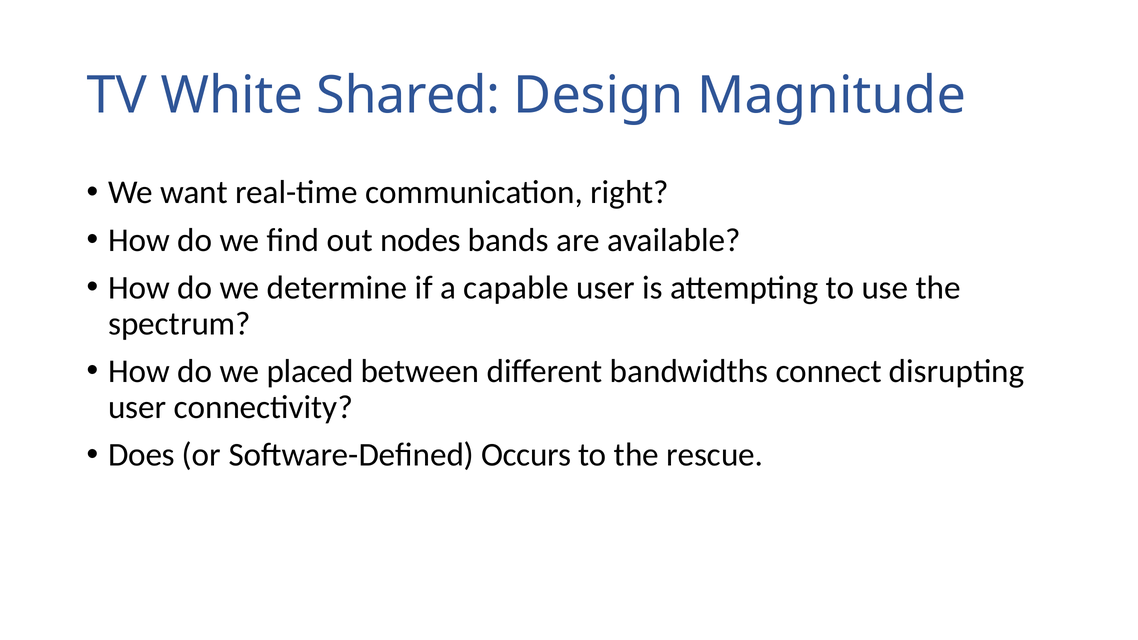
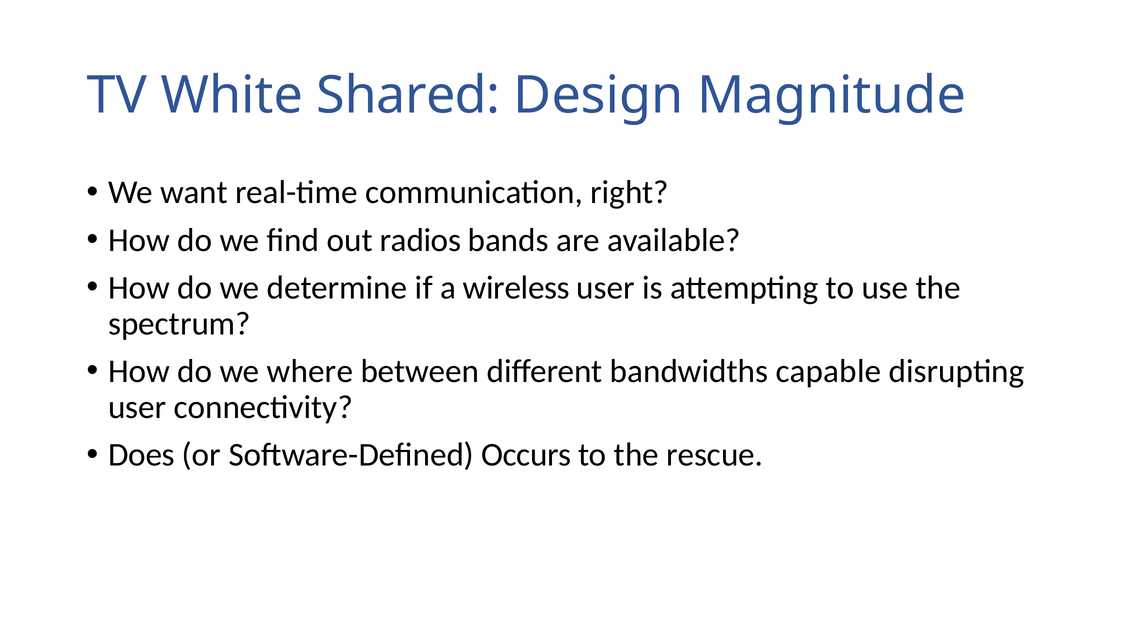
nodes: nodes -> radios
capable: capable -> wireless
placed: placed -> where
connect: connect -> capable
